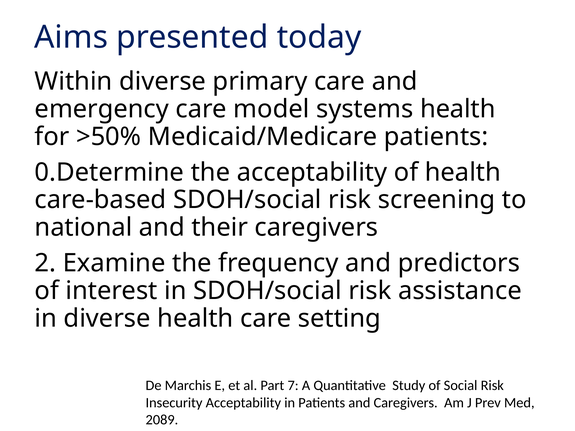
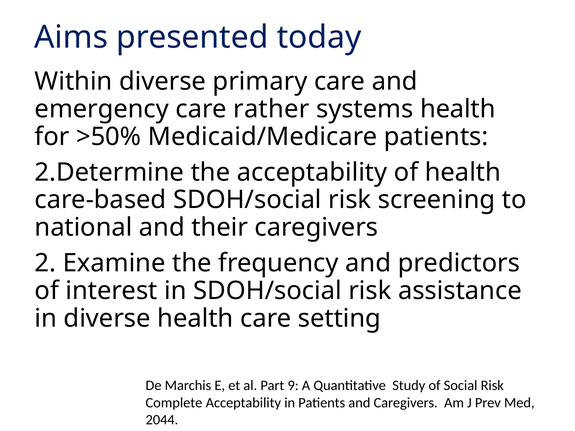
model: model -> rather
0.Determine: 0.Determine -> 2.Determine
7: 7 -> 9
Insecurity: Insecurity -> Complete
2089: 2089 -> 2044
